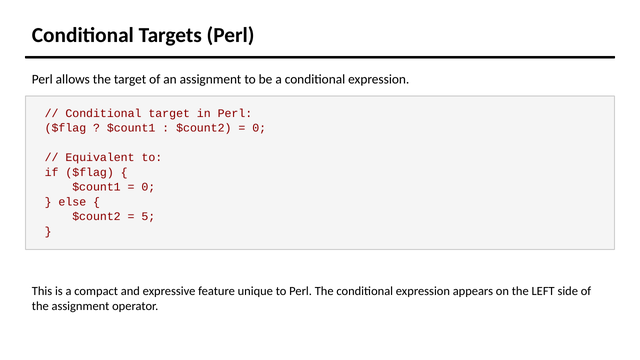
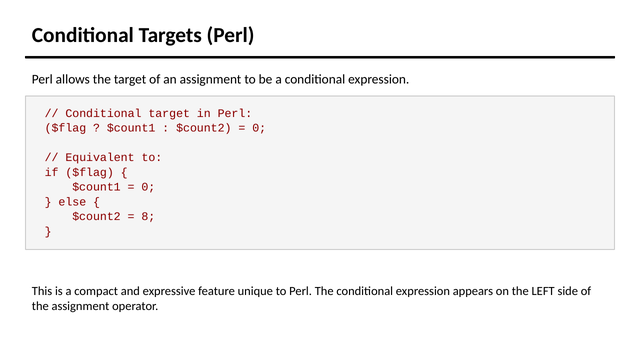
5: 5 -> 8
